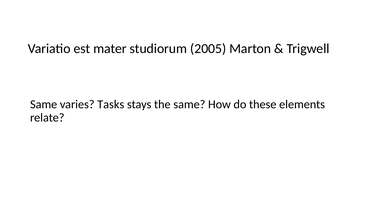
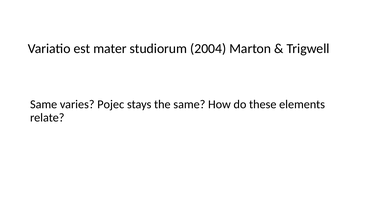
2005: 2005 -> 2004
Tasks: Tasks -> Pojec
